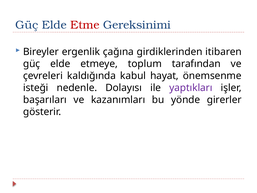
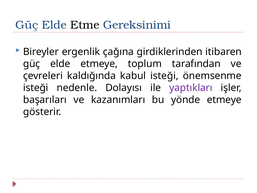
Etme colour: red -> black
kabul hayat: hayat -> isteği
yönde girerler: girerler -> etmeye
